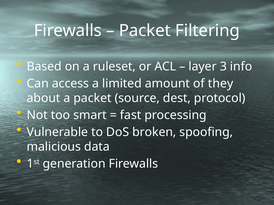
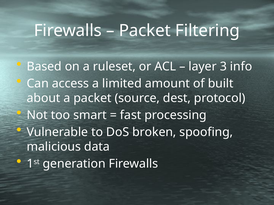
they: they -> built
